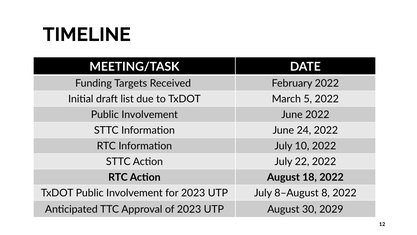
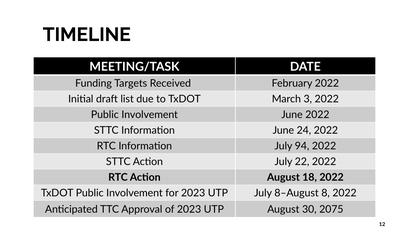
5: 5 -> 3
10: 10 -> 94
2029: 2029 -> 2075
